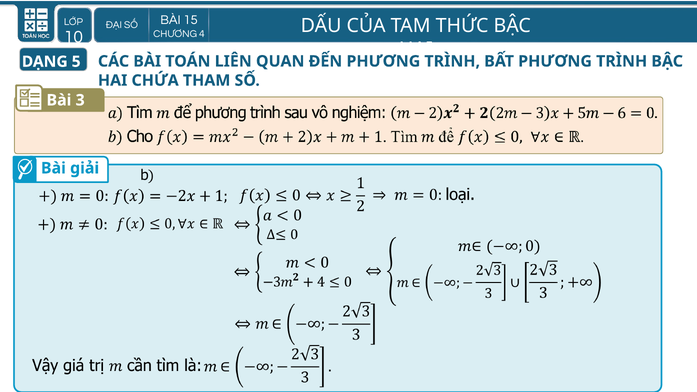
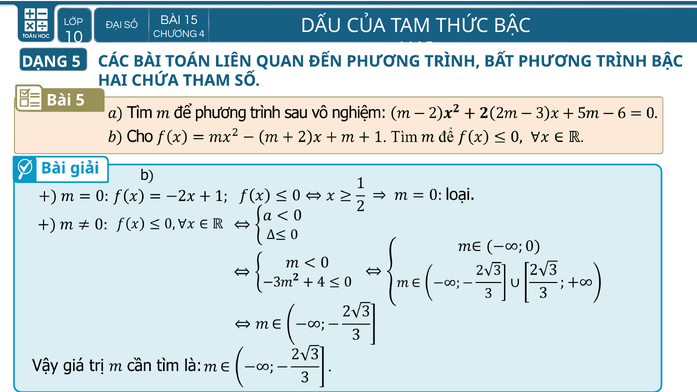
Bài 3: 3 -> 5
